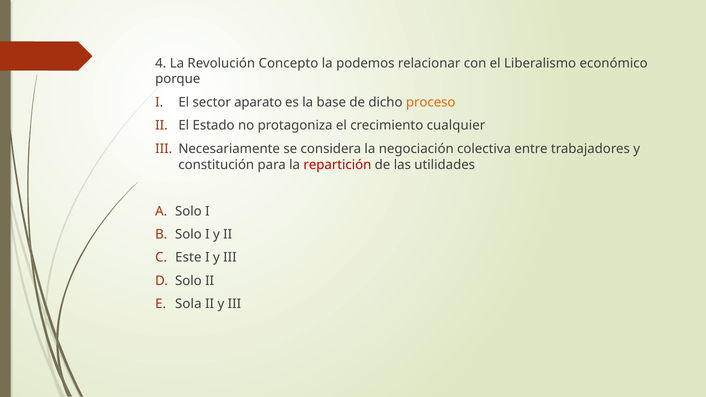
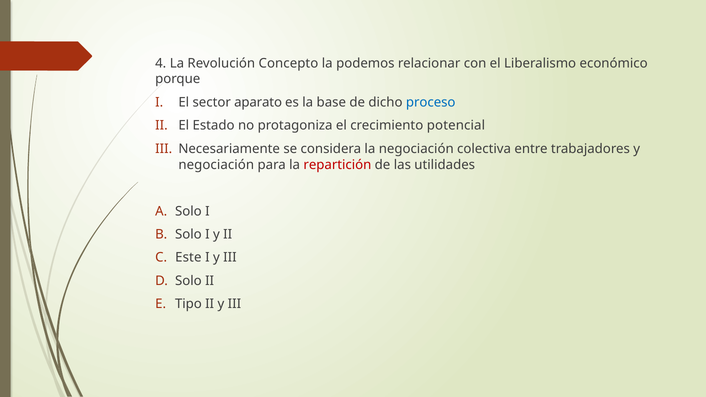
proceso colour: orange -> blue
cualquier: cualquier -> potencial
constitución at (216, 165): constitución -> negociación
Sola: Sola -> Tipo
